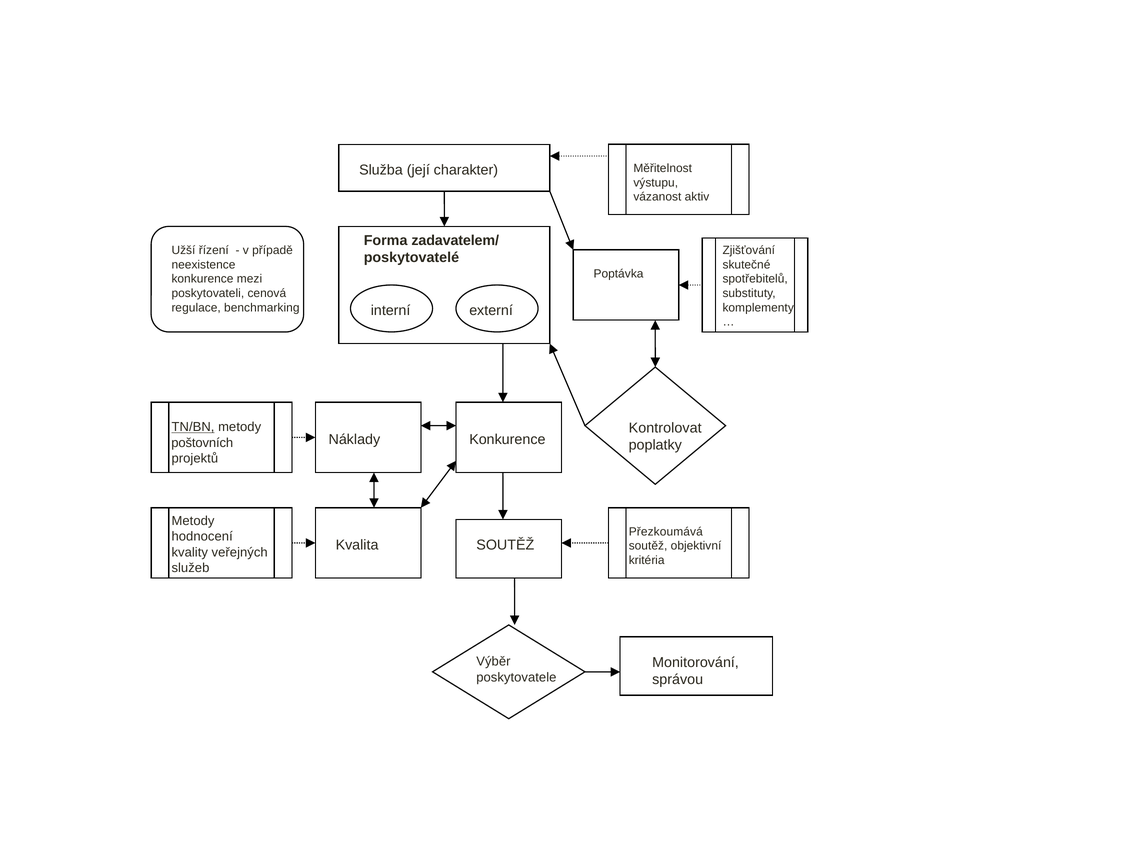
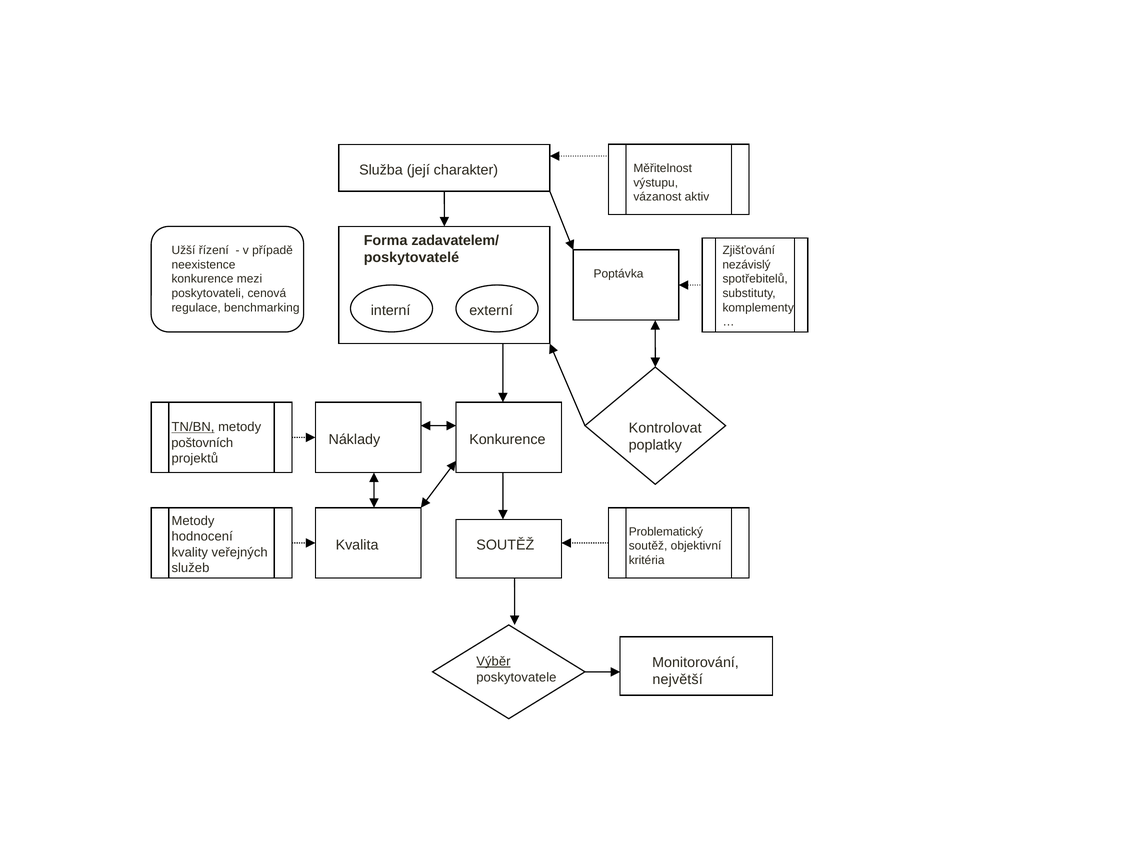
skutečné: skutečné -> nezávislý
Přezkoumává: Přezkoumává -> Problematický
Výběr underline: none -> present
správou: správou -> největší
